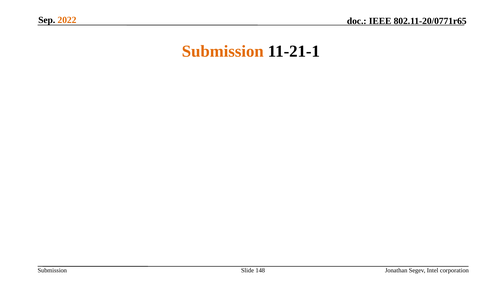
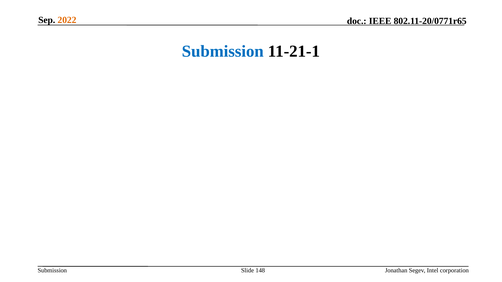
Submission at (223, 51) colour: orange -> blue
